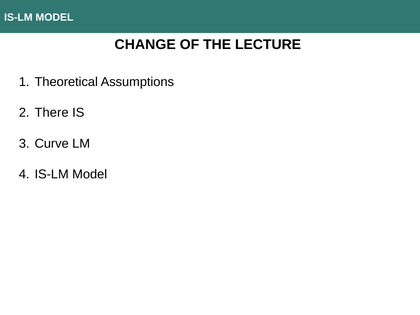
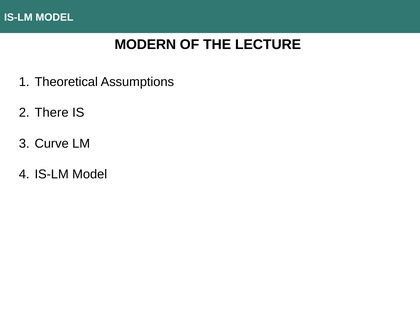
CHANGE: CHANGE -> MODERN
